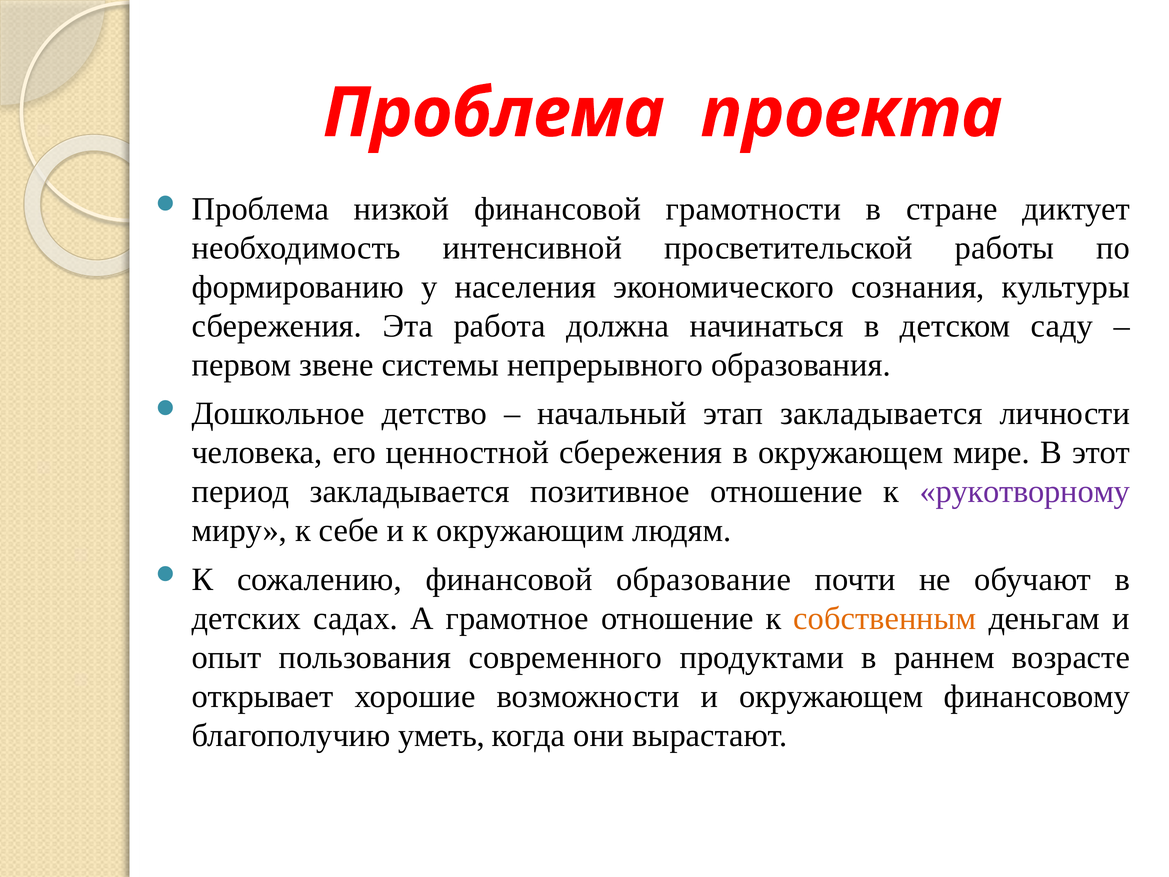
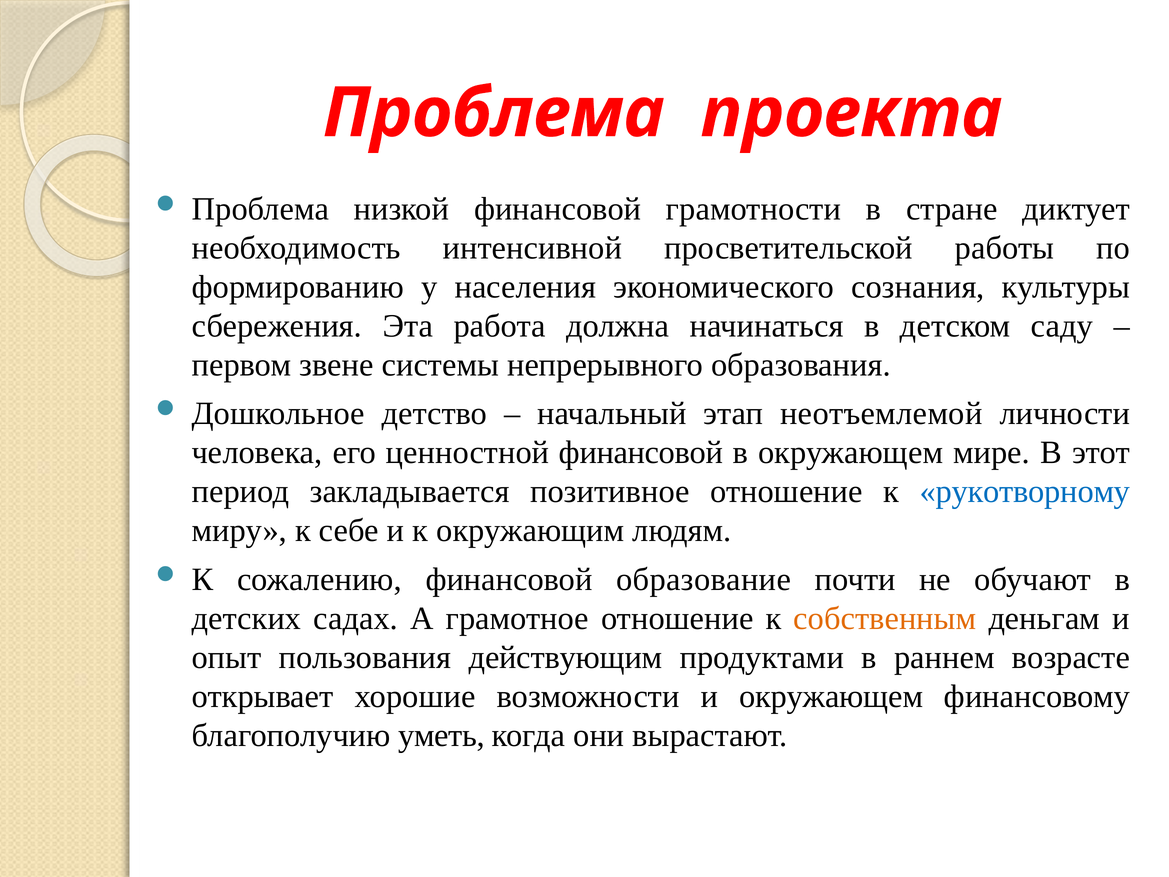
этап закладывается: закладывается -> неотъемлемой
ценностной сбережения: сбережения -> финансовой
рукотворному colour: purple -> blue
современного: современного -> действующим
